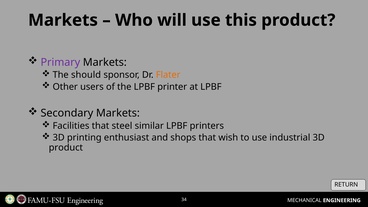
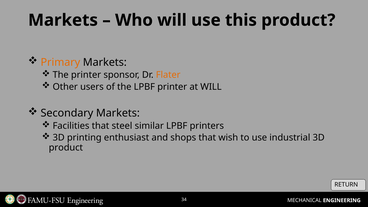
Primary colour: purple -> orange
The should: should -> printer
at LPBF: LPBF -> WILL
